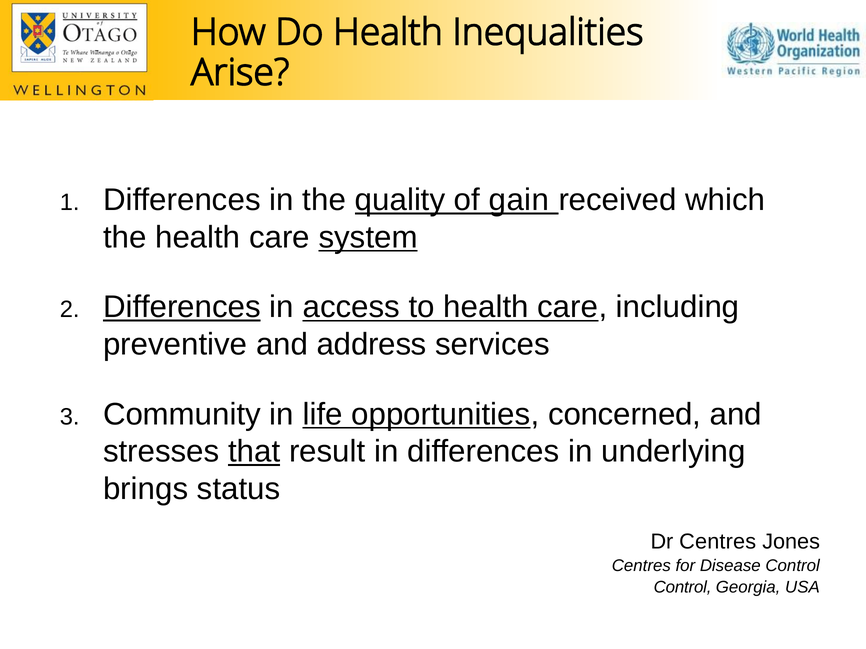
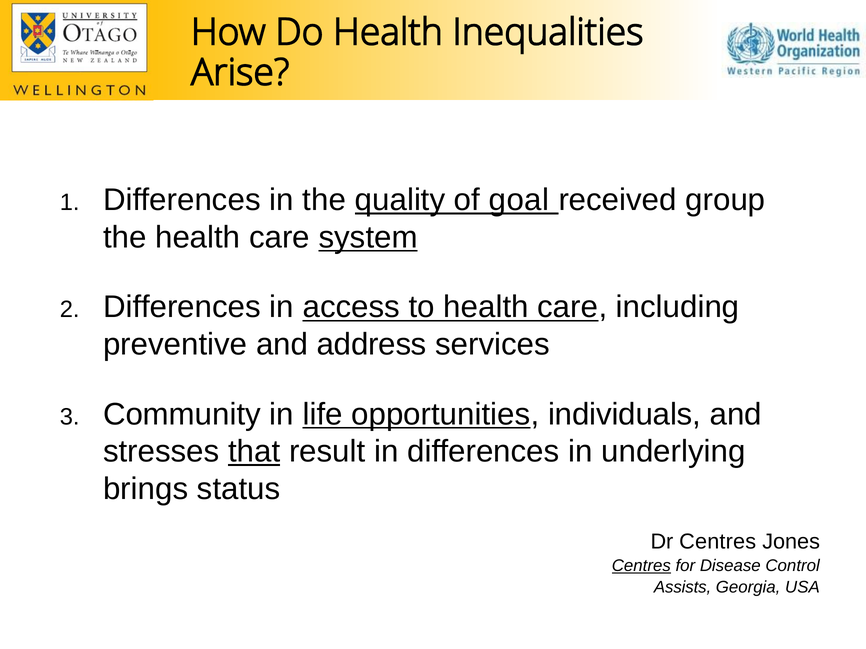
gain: gain -> goal
which: which -> group
Differences at (182, 307) underline: present -> none
concerned: concerned -> individuals
Centres at (641, 566) underline: none -> present
Control at (683, 588): Control -> Assists
